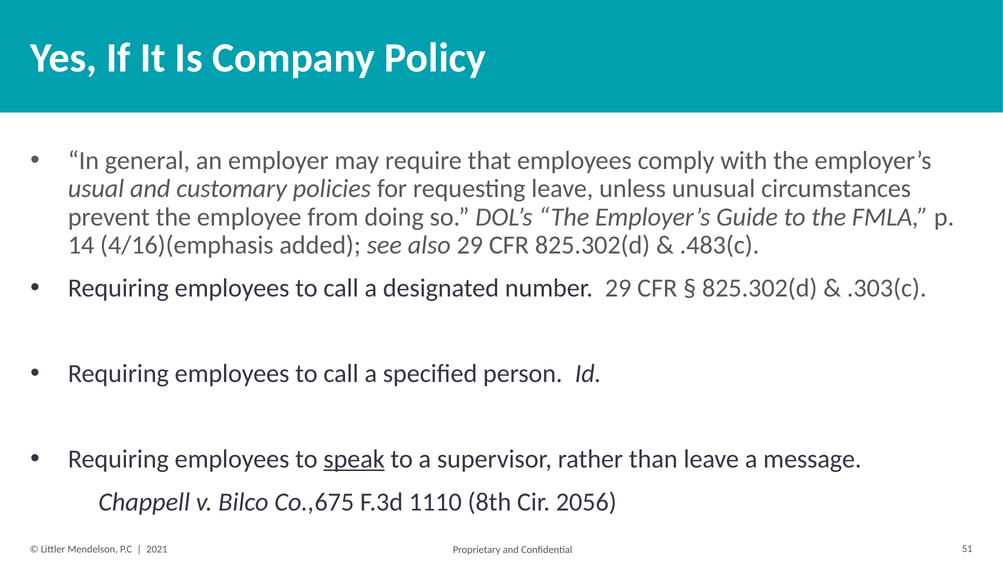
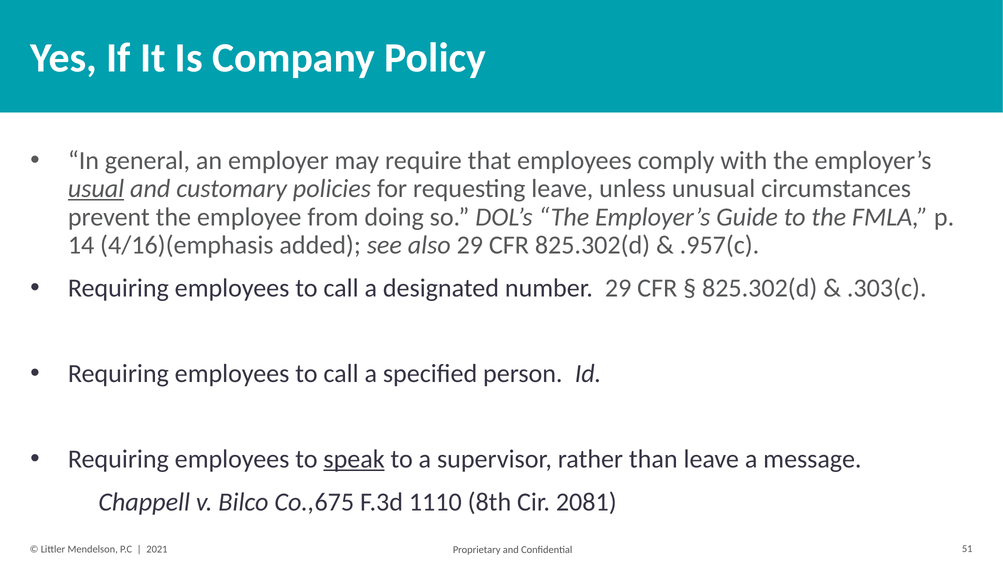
usual underline: none -> present
.483(c: .483(c -> .957(c
2056: 2056 -> 2081
